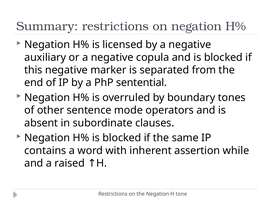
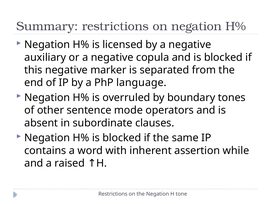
sentential: sentential -> language
